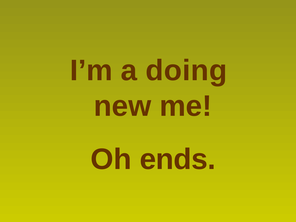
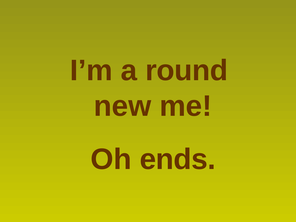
doing: doing -> round
